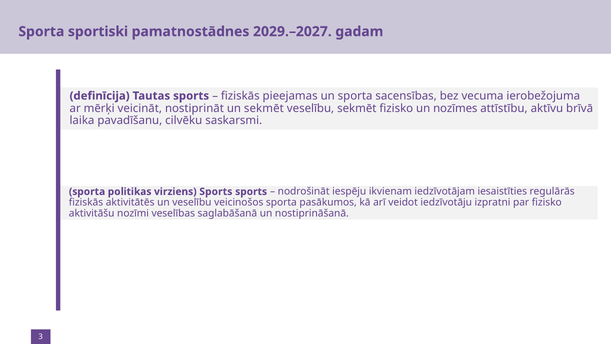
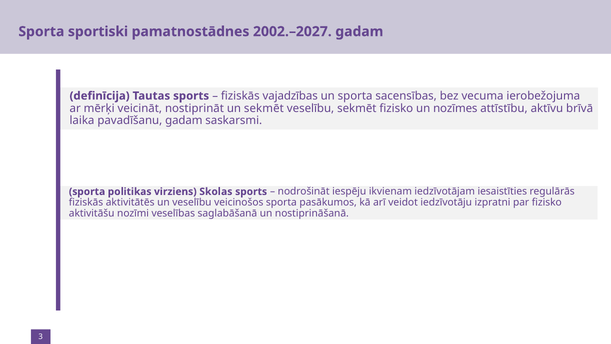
2029.–2027: 2029.–2027 -> 2002.–2027
pieejamas: pieejamas -> vajadzības
pavadīšanu cilvēku: cilvēku -> gadam
virziens Sports: Sports -> Skolas
